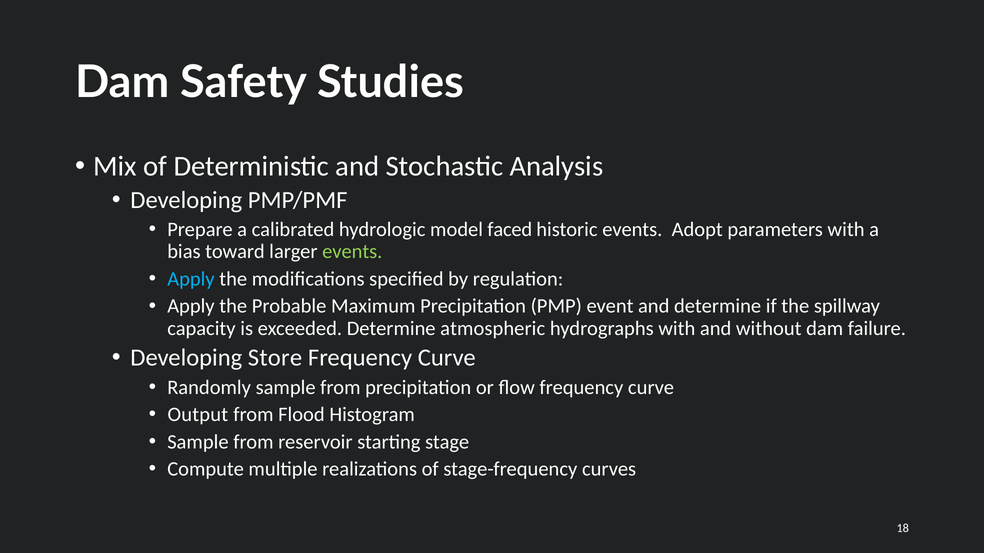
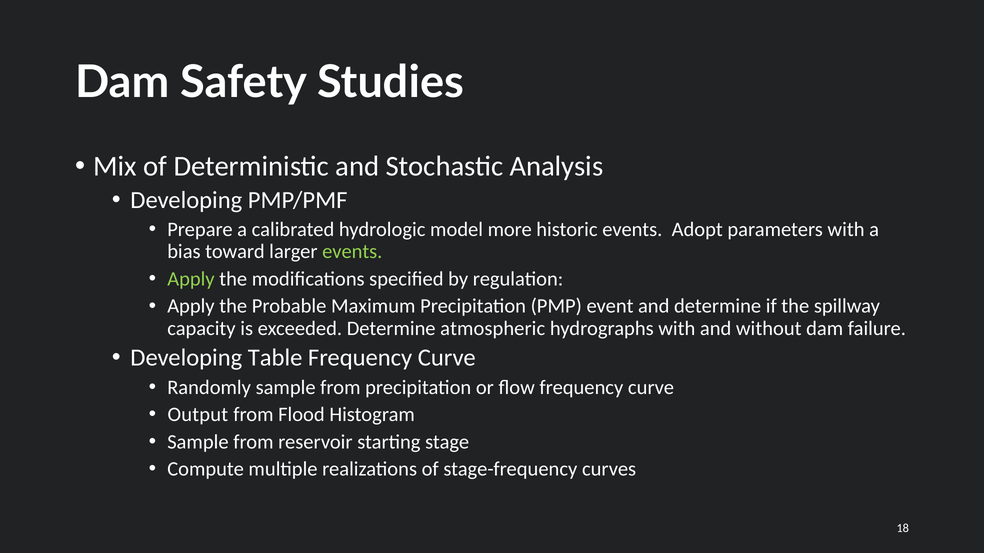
faced: faced -> more
Apply at (191, 279) colour: light blue -> light green
Store: Store -> Table
